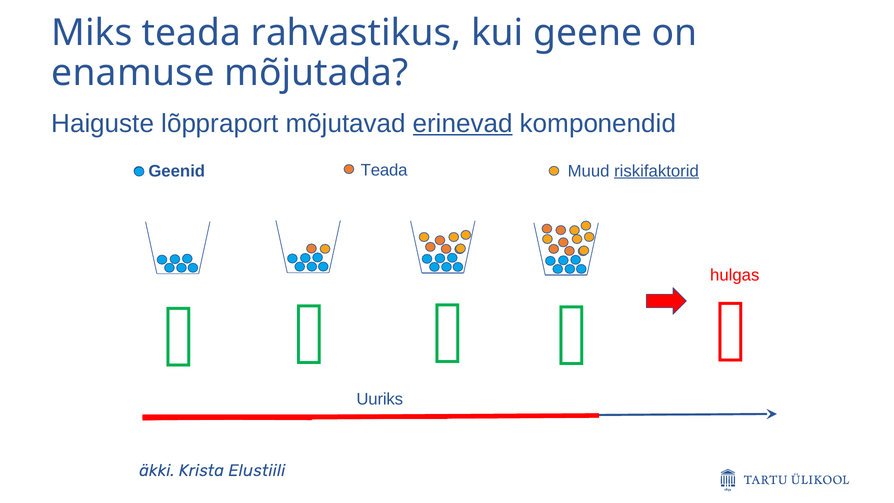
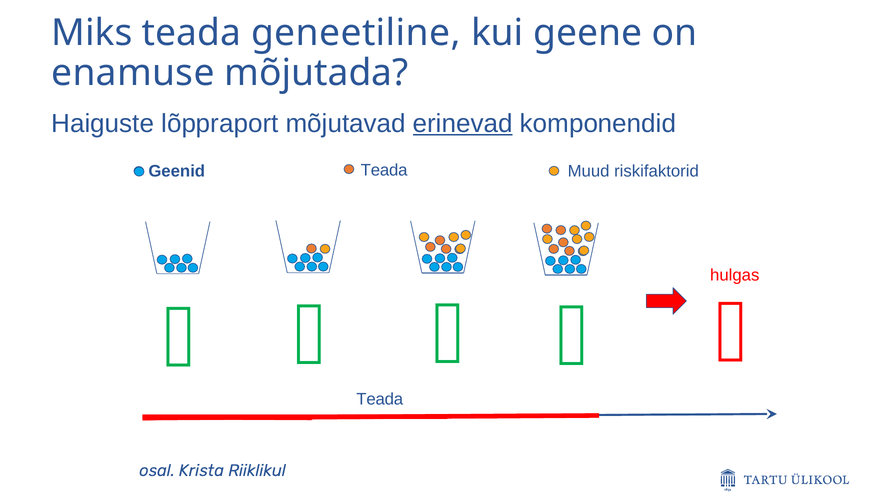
rahvastikus: rahvastikus -> geneetiline
riskifaktorid underline: present -> none
Uuriks at (380, 399): Uuriks -> Teada
äkki: äkki -> osal
Elustiili: Elustiili -> Riiklikul
